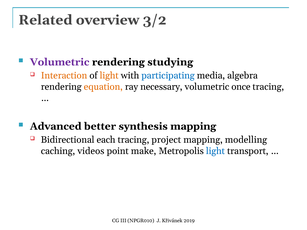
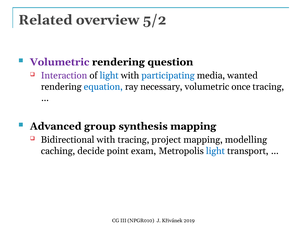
3/2: 3/2 -> 5/2
studying: studying -> question
Interaction colour: orange -> purple
light at (109, 76) colour: orange -> blue
algebra: algebra -> wanted
equation colour: orange -> blue
better: better -> group
Bidirectional each: each -> with
videos: videos -> decide
make: make -> exam
